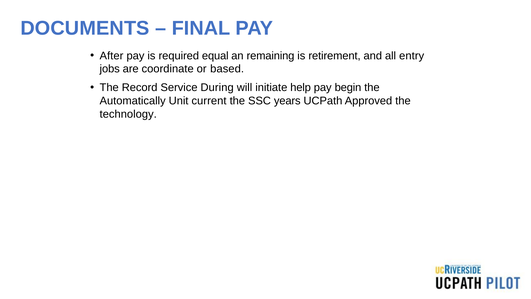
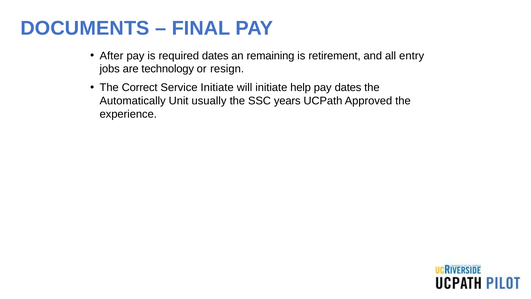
required equal: equal -> dates
coordinate: coordinate -> technology
based: based -> resign
Record: Record -> Correct
Service During: During -> Initiate
pay begin: begin -> dates
current: current -> usually
technology: technology -> experience
